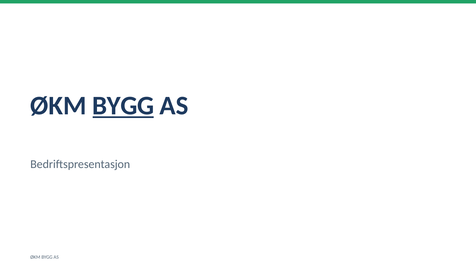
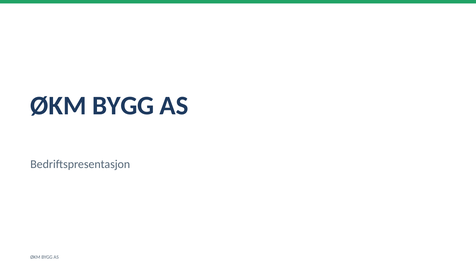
BYGG at (123, 106) underline: present -> none
